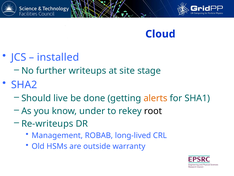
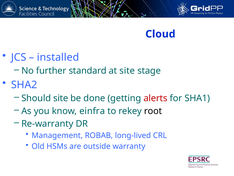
writeups: writeups -> standard
Should live: live -> site
alerts colour: orange -> red
under: under -> einfra
Re-writeups: Re-writeups -> Re-warranty
